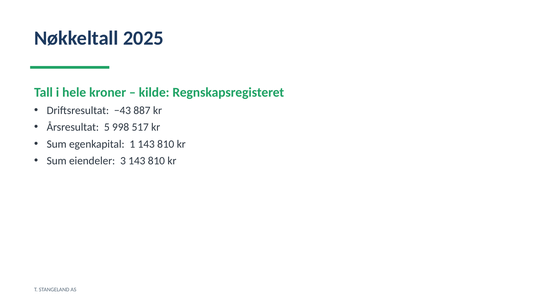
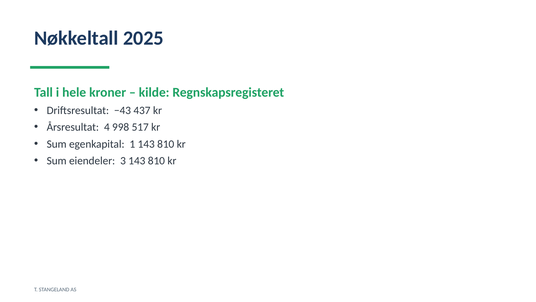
887: 887 -> 437
5: 5 -> 4
